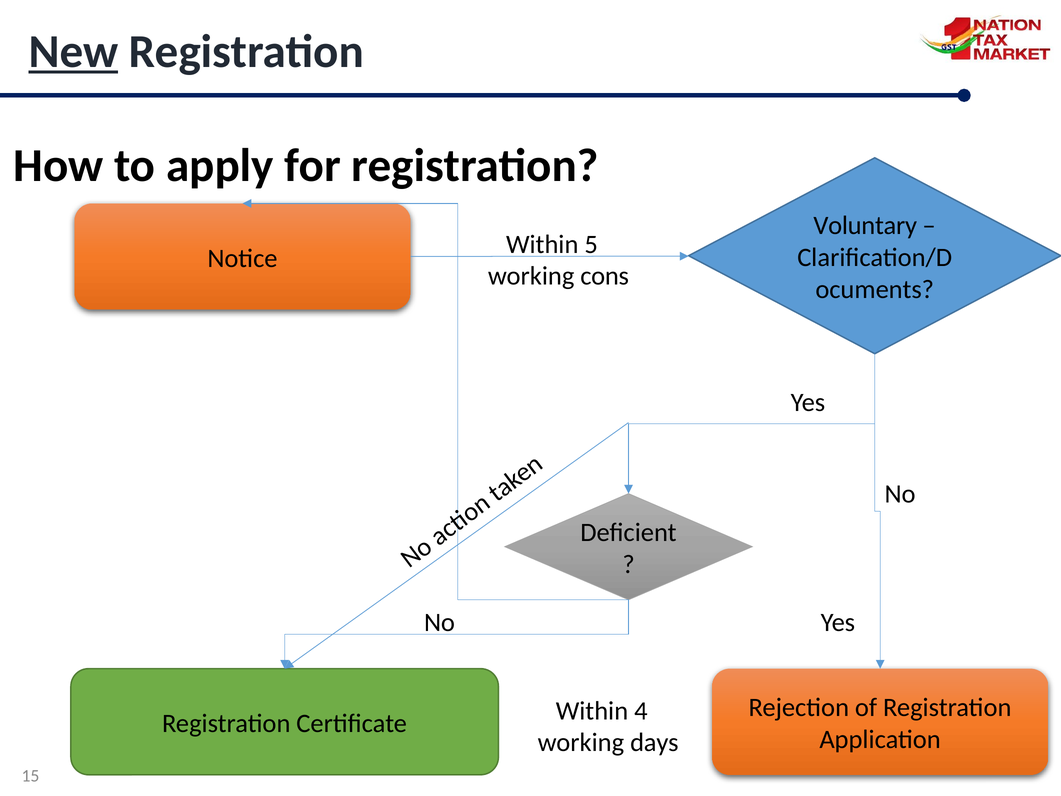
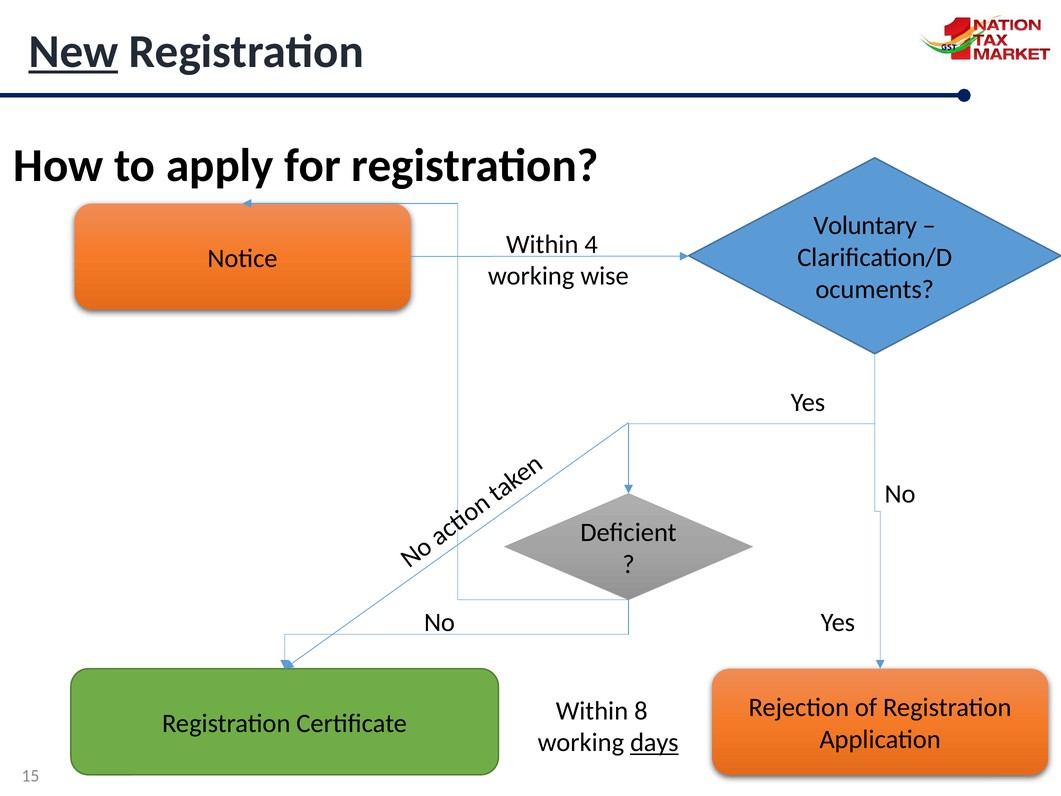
5: 5 -> 4
cons: cons -> wise
4: 4 -> 8
days underline: none -> present
